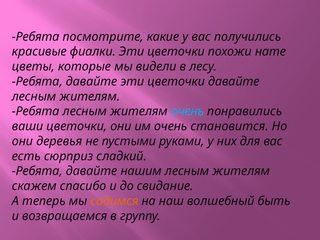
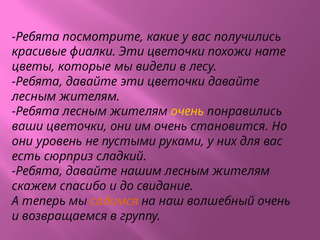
очень at (187, 111) colour: light blue -> yellow
деревья: деревья -> уровень
волшебный быть: быть -> очень
